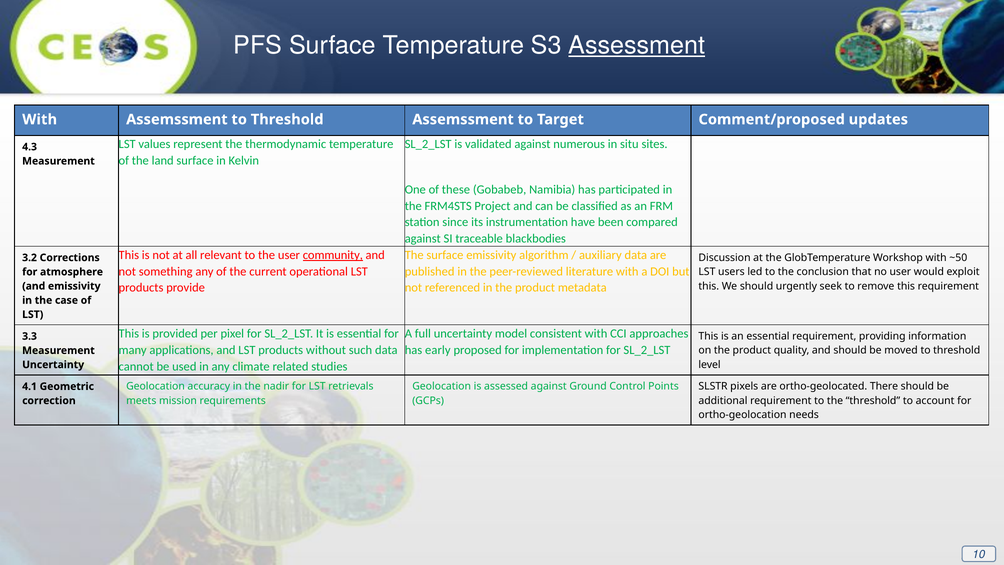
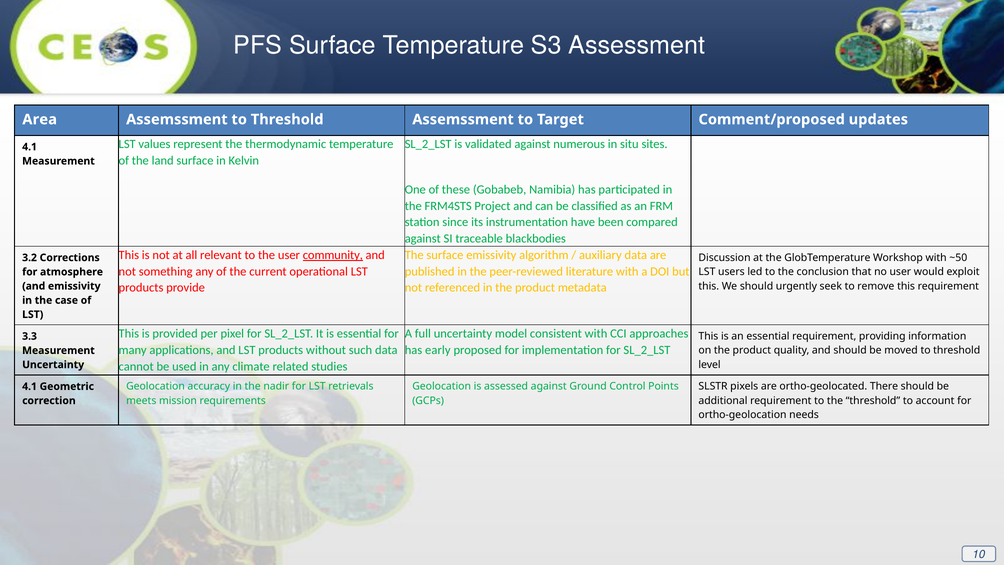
Assessment underline: present -> none
With at (40, 119): With -> Area
4.3 at (30, 147): 4.3 -> 4.1
